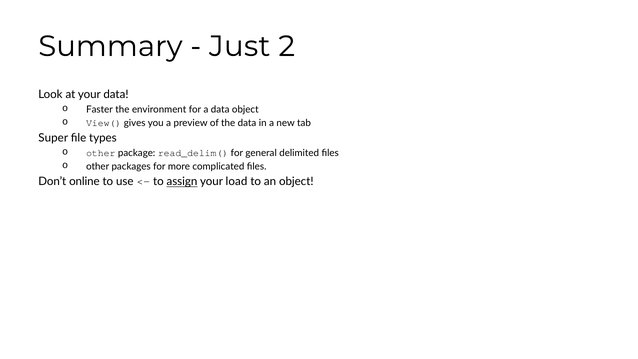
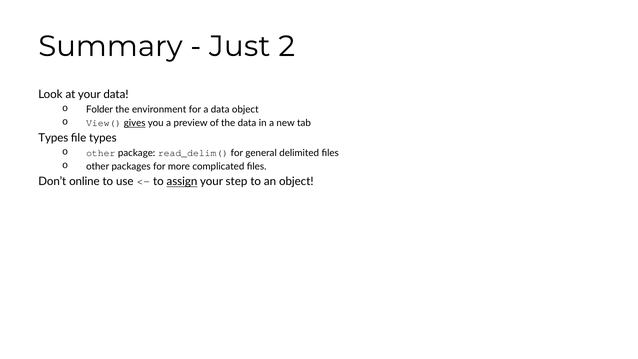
Faster: Faster -> Folder
gives underline: none -> present
Super at (53, 138): Super -> Types
load: load -> step
